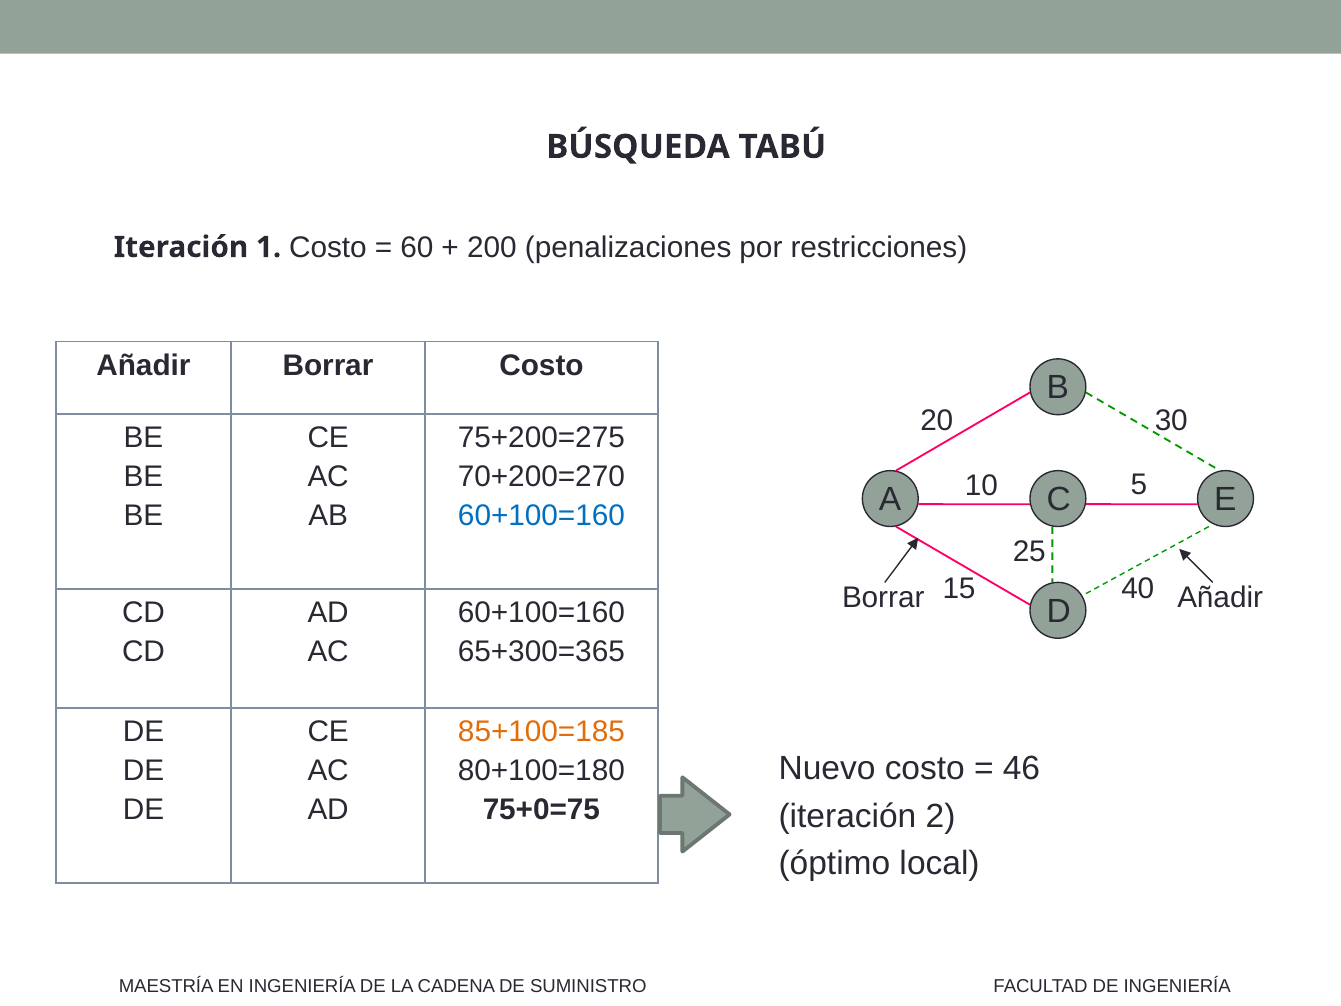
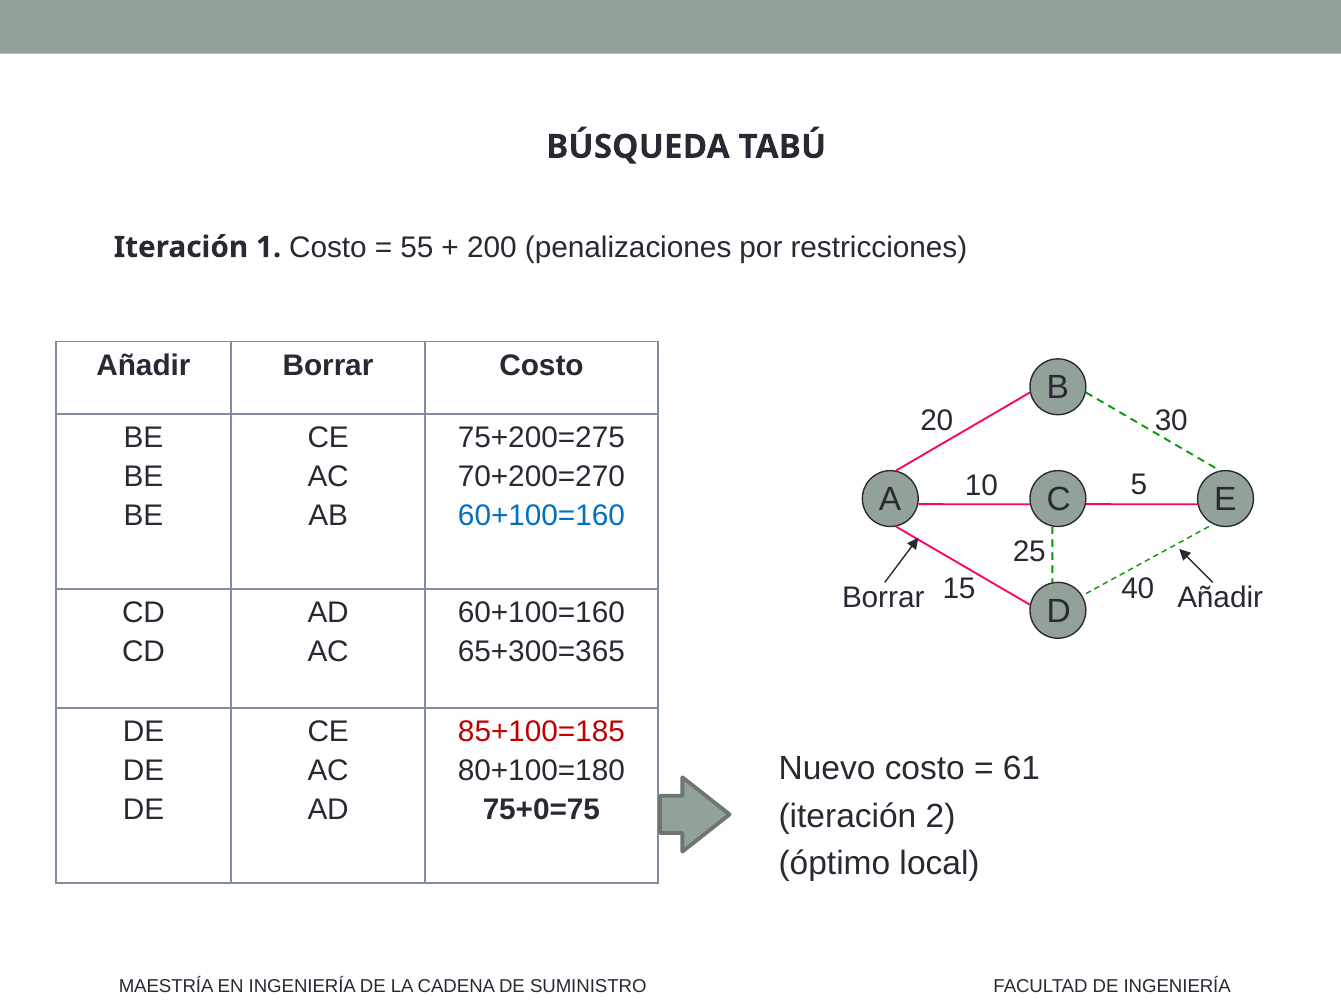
60: 60 -> 55
85+100=185 colour: orange -> red
46: 46 -> 61
